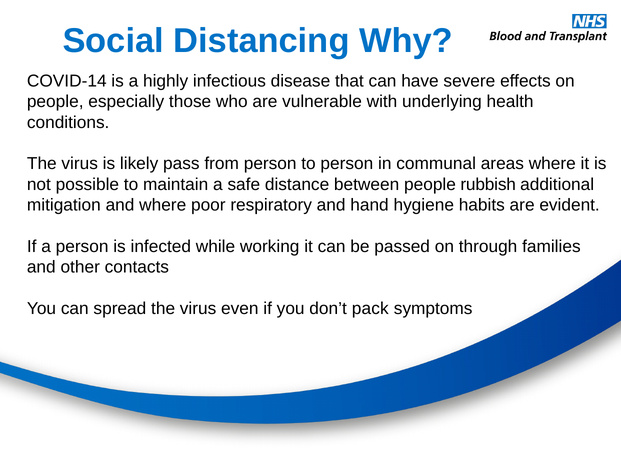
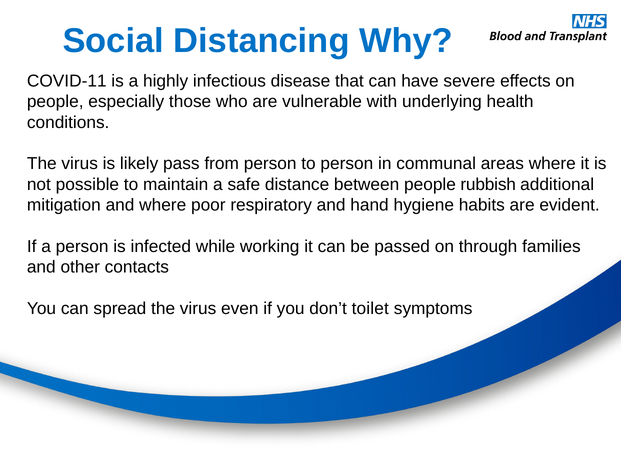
COVID-14: COVID-14 -> COVID-11
pack: pack -> toilet
